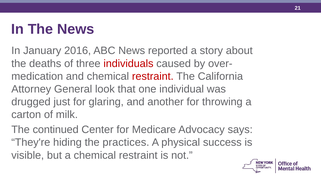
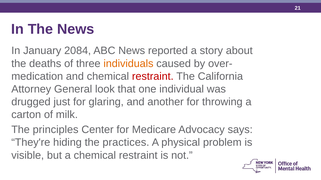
2016: 2016 -> 2084
individuals colour: red -> orange
continued: continued -> principles
success: success -> problem
